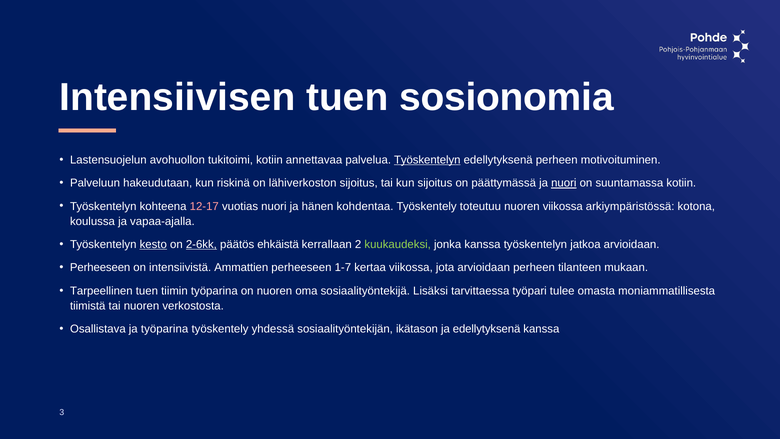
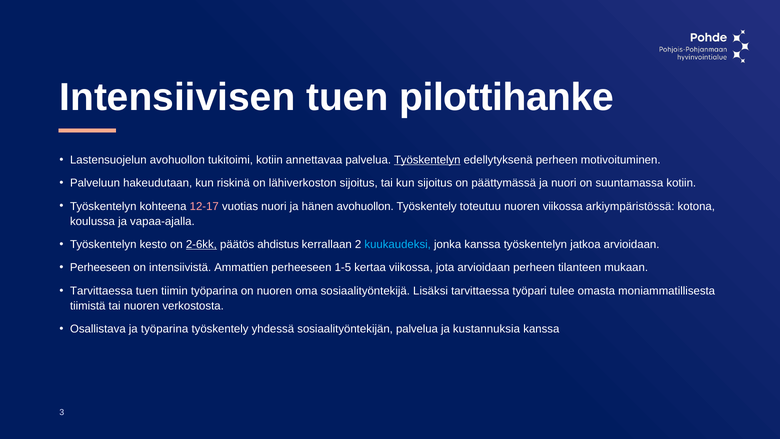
sosionomia: sosionomia -> pilottihanke
nuori at (564, 183) underline: present -> none
hänen kohdentaa: kohdentaa -> avohuollon
kesto underline: present -> none
ehkäistä: ehkäistä -> ahdistus
kuukaudeksi colour: light green -> light blue
1-7: 1-7 -> 1-5
Tarpeellinen at (101, 291): Tarpeellinen -> Tarvittaessa
sosiaalityöntekijän ikätason: ikätason -> palvelua
ja edellytyksenä: edellytyksenä -> kustannuksia
